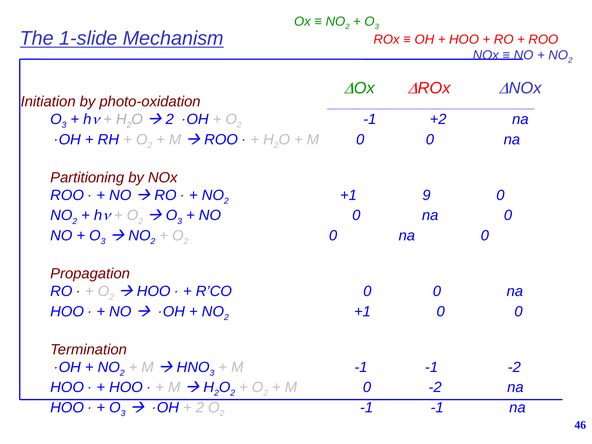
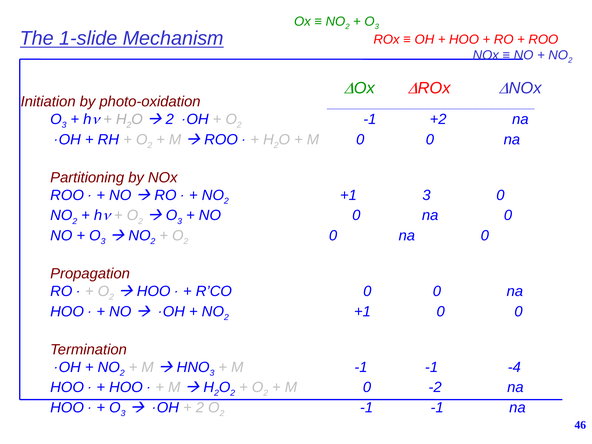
+1 9: 9 -> 3
-1 -2: -2 -> -4
